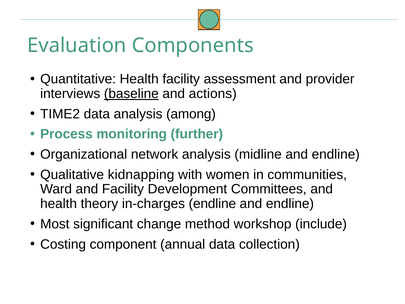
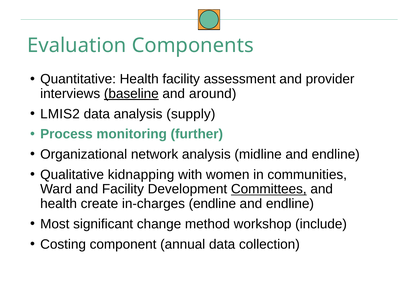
actions: actions -> around
TIME2: TIME2 -> LMIS2
among: among -> supply
Committees underline: none -> present
theory: theory -> create
